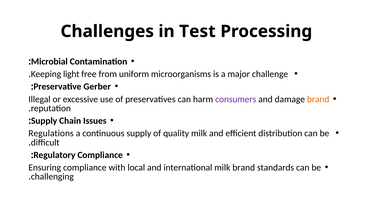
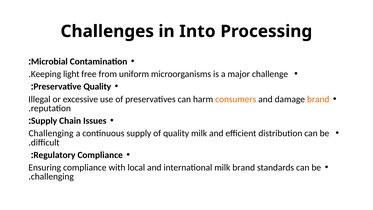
Test: Test -> Into
Preservative Gerber: Gerber -> Quality
consumers colour: purple -> orange
Regulations at (51, 133): Regulations -> Challenging
